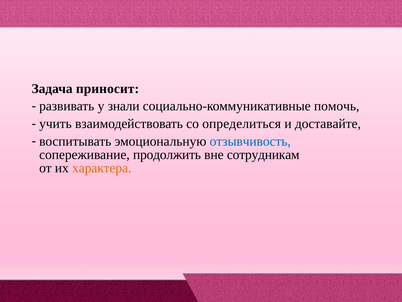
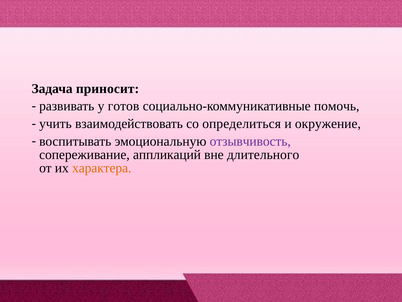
знали: знали -> готов
доставайте: доставайте -> окружение
отзывчивость colour: blue -> purple
продолжить: продолжить -> аппликаций
сотрудникам: сотрудникам -> длительного
